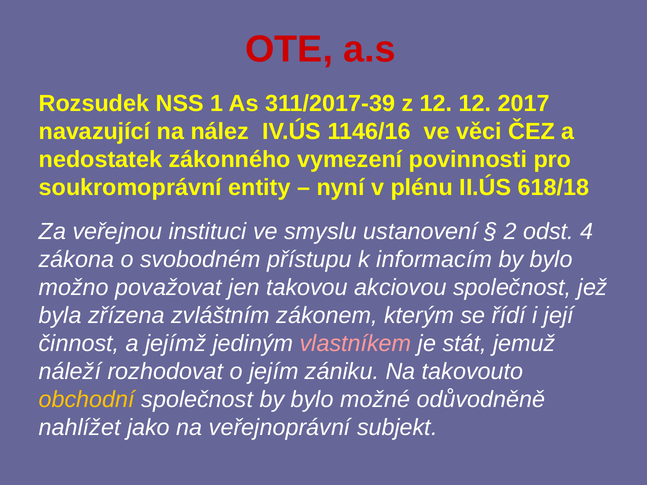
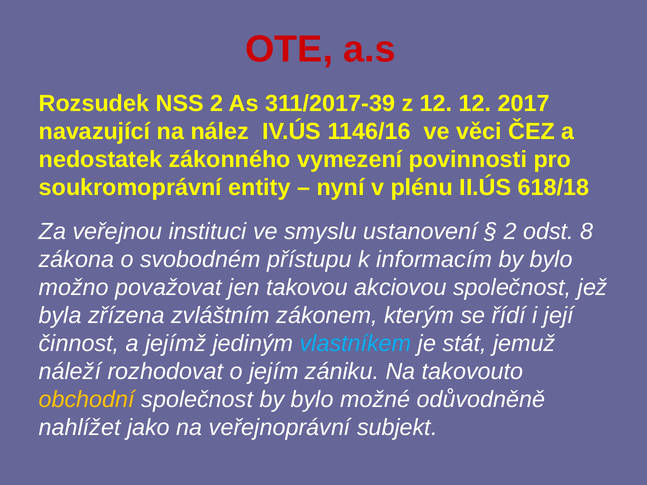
NSS 1: 1 -> 2
4: 4 -> 8
vlastníkem colour: pink -> light blue
